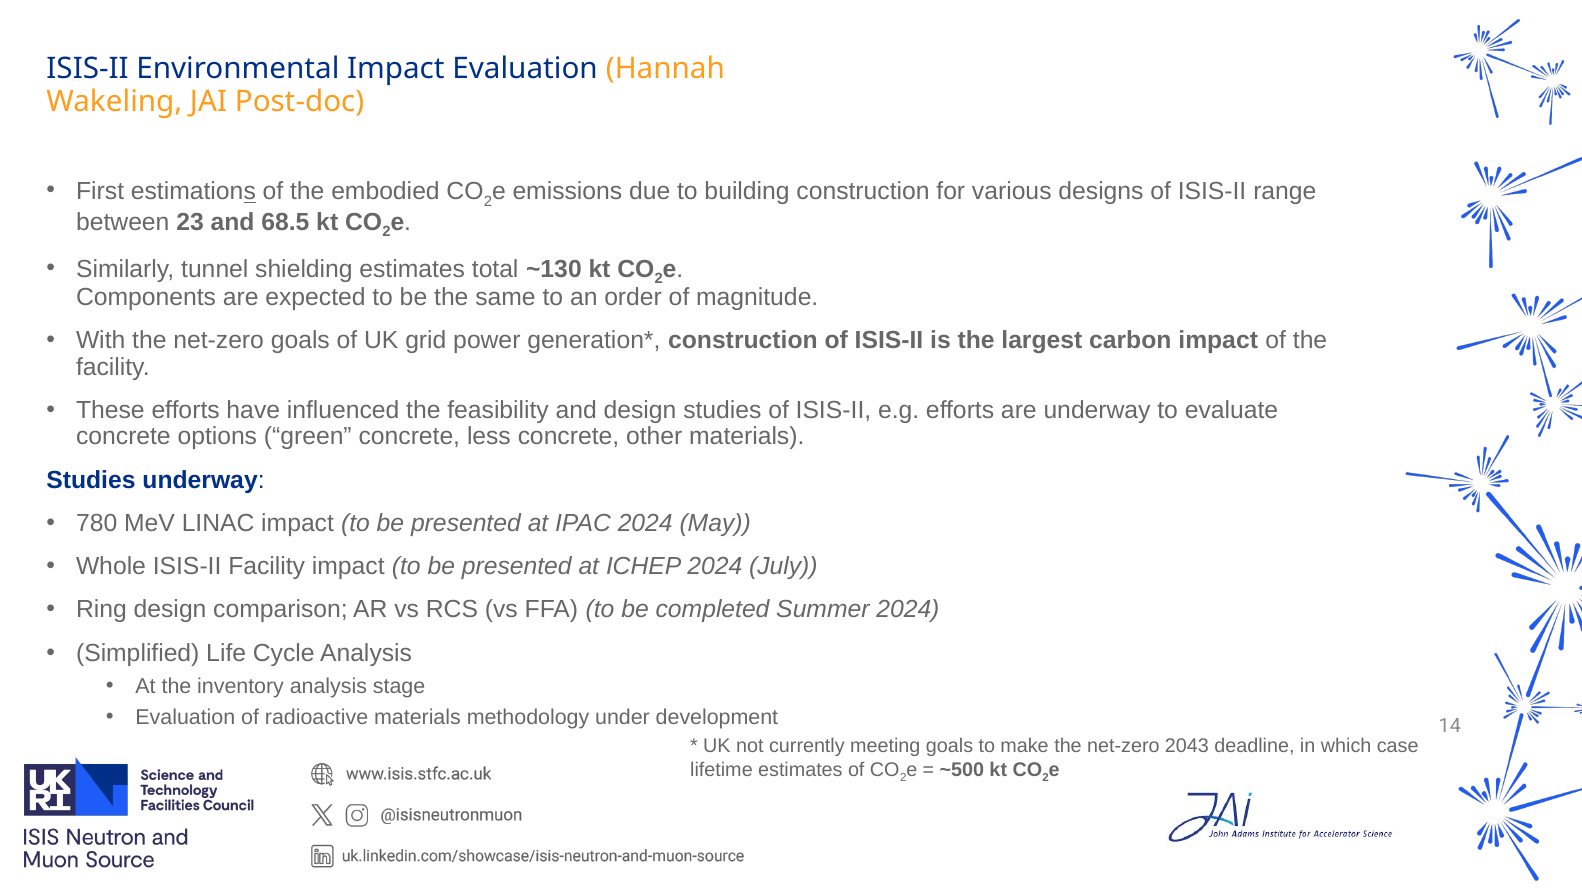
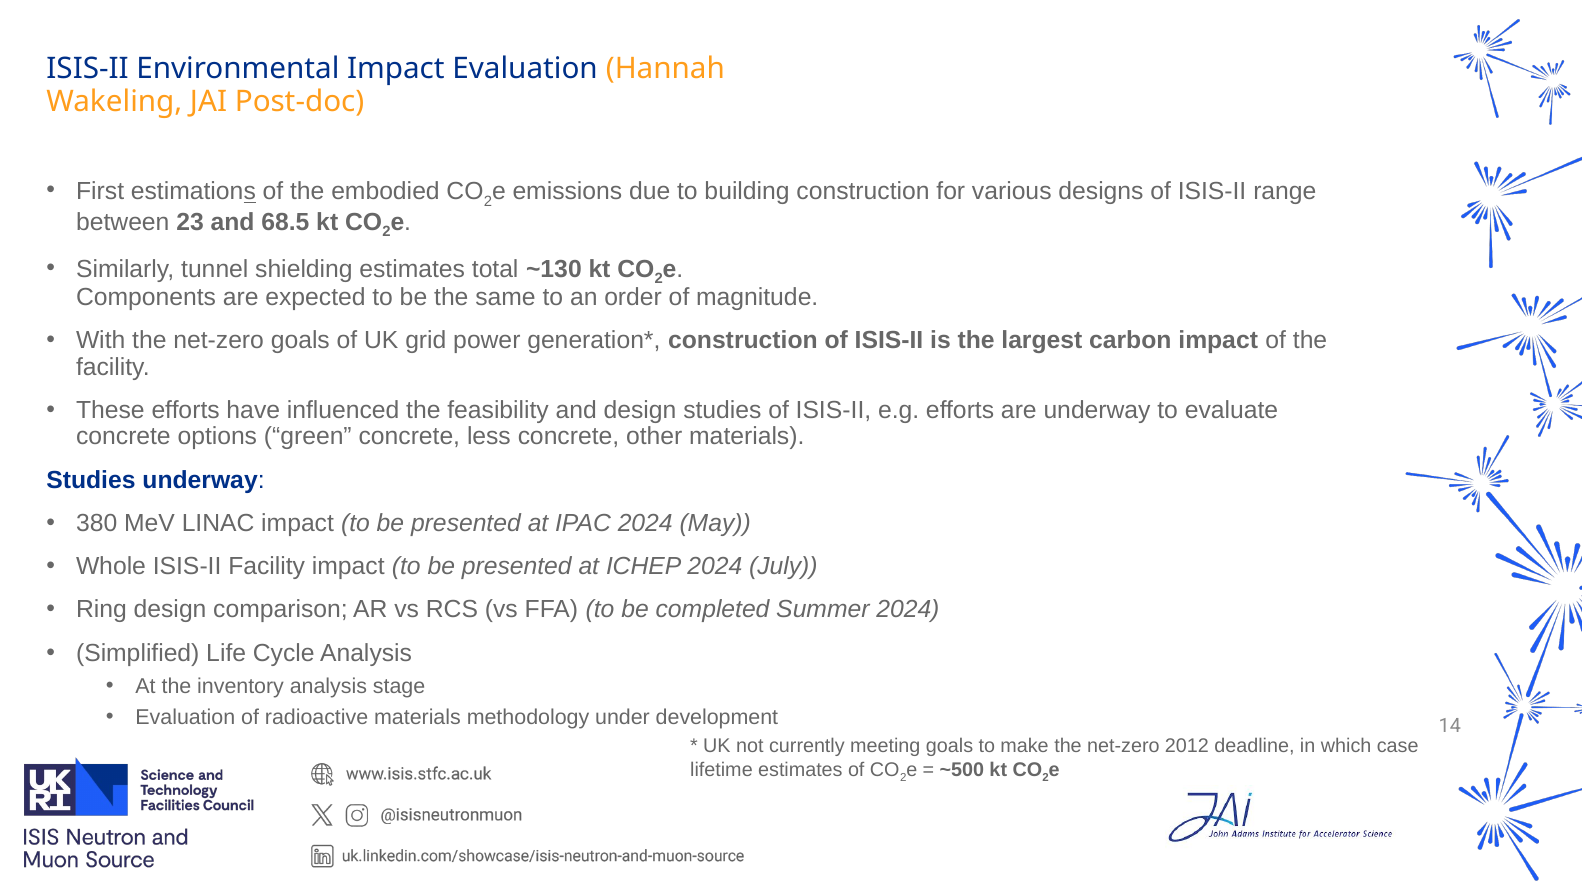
780: 780 -> 380
2043: 2043 -> 2012
